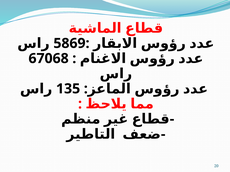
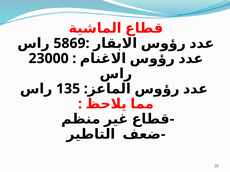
67068: 67068 -> 23000
